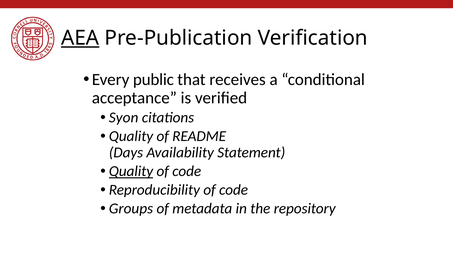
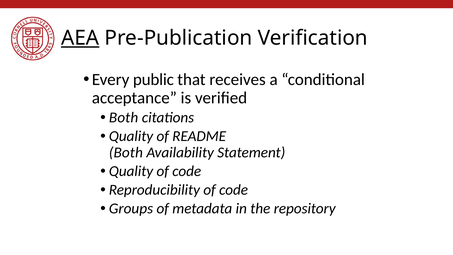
Syon at (124, 117): Syon -> Both
Days at (126, 152): Days -> Both
Quality at (131, 171) underline: present -> none
